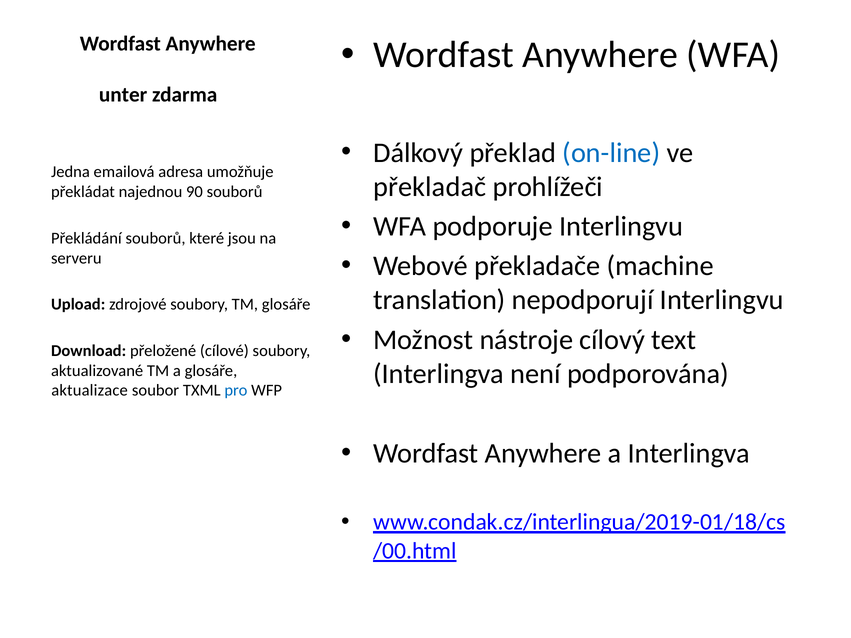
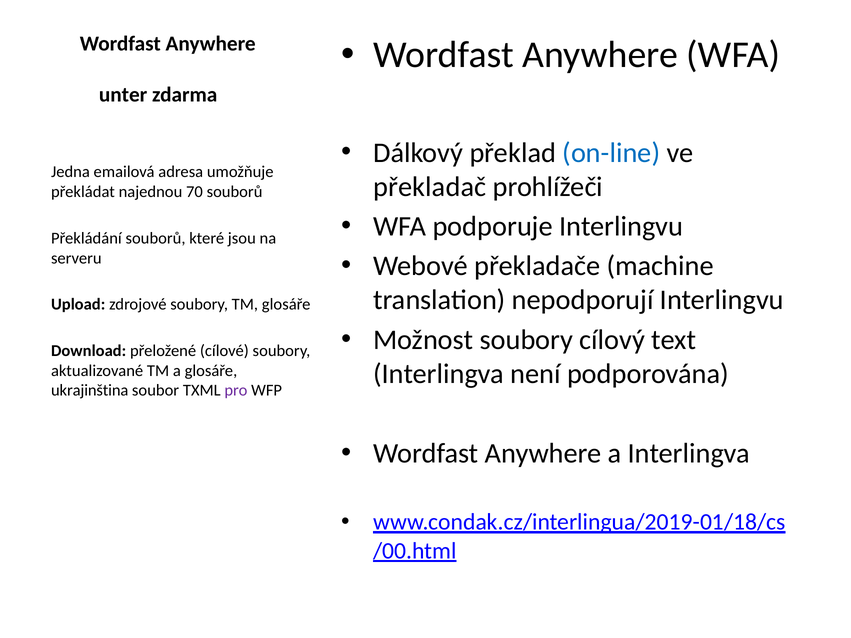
90: 90 -> 70
Možnost nástroje: nástroje -> soubory
aktualizace: aktualizace -> ukrajinština
pro colour: blue -> purple
